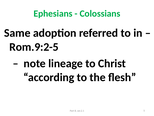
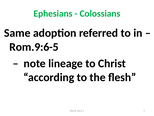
Rom.9:2-5: Rom.9:2-5 -> Rom.9:6-5
